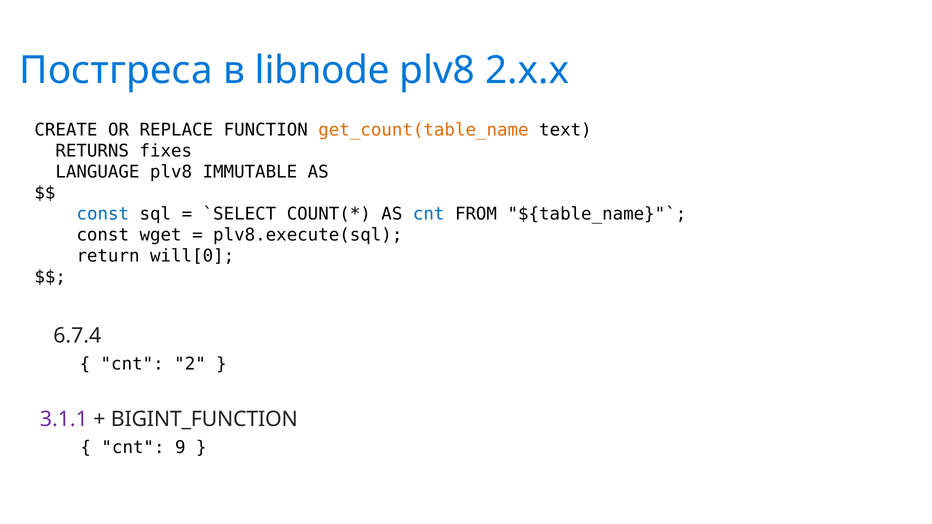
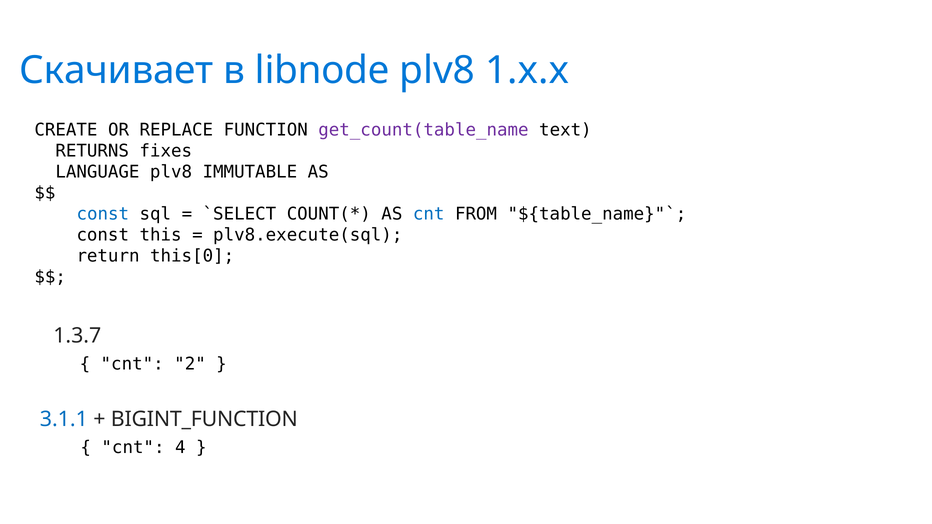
Постгреса: Постгреса -> Скачивает
2.x.x: 2.x.x -> 1.x.x
get_count(table_name colour: orange -> purple
wget: wget -> this
will[0: will[0 -> this[0
6.7.4: 6.7.4 -> 1.3.7
3.1.1 colour: purple -> blue
9: 9 -> 4
